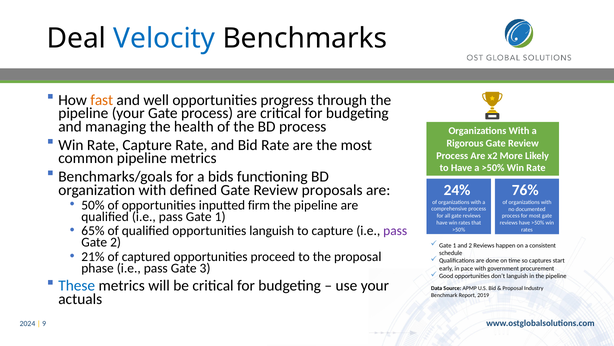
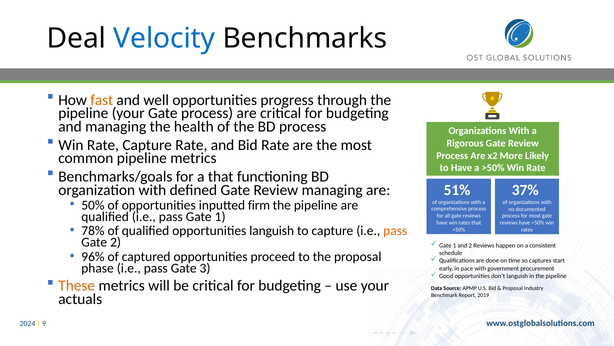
a bids: bids -> that
Review proposals: proposals -> managing
24%: 24% -> 51%
76%: 76% -> 37%
65%: 65% -> 78%
pass at (395, 230) colour: purple -> orange
21%: 21% -> 96%
These colour: blue -> orange
